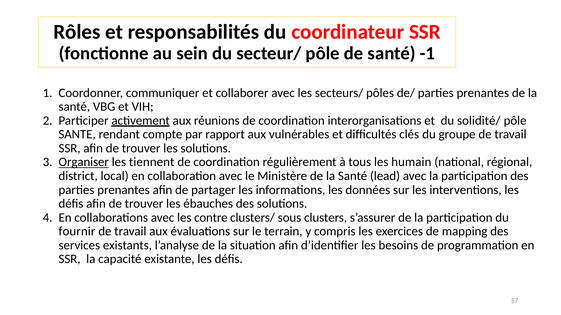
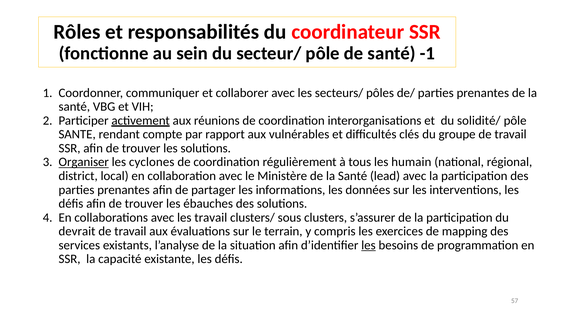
tiennent: tiennent -> cyclones
les contre: contre -> travail
fournir: fournir -> devrait
les at (368, 246) underline: none -> present
